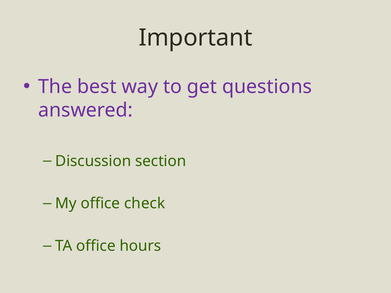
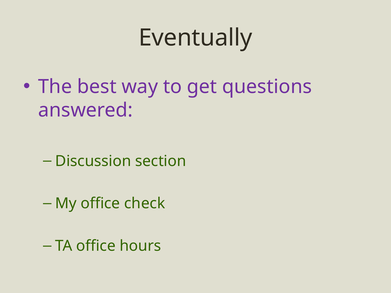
Important: Important -> Eventually
